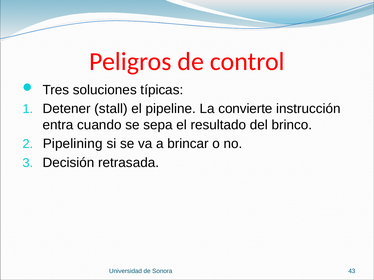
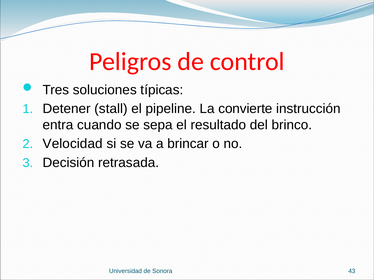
Pipelining: Pipelining -> Velocidad
